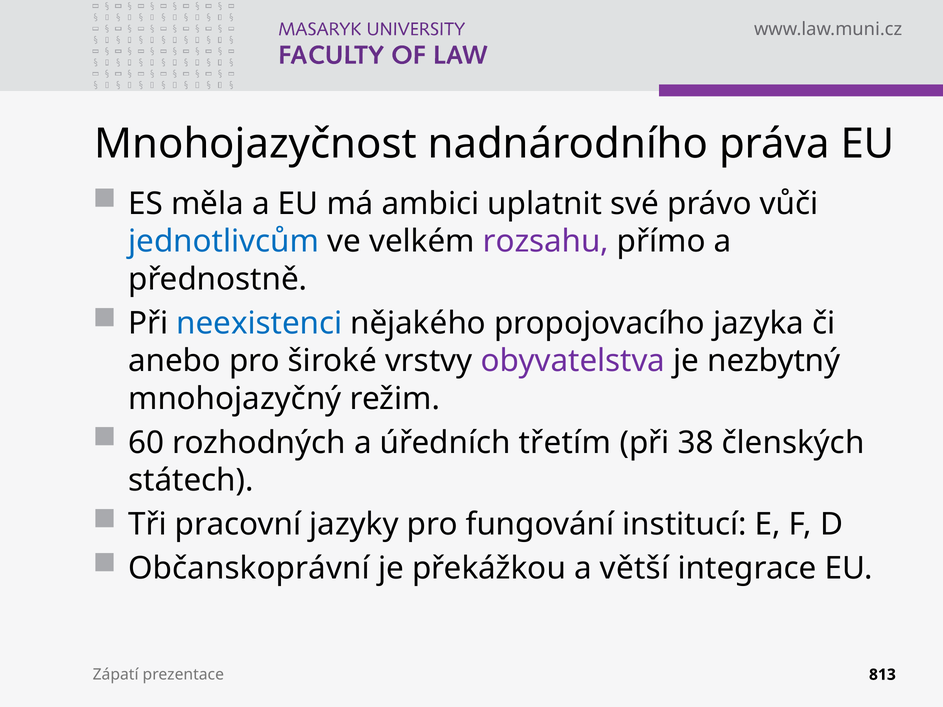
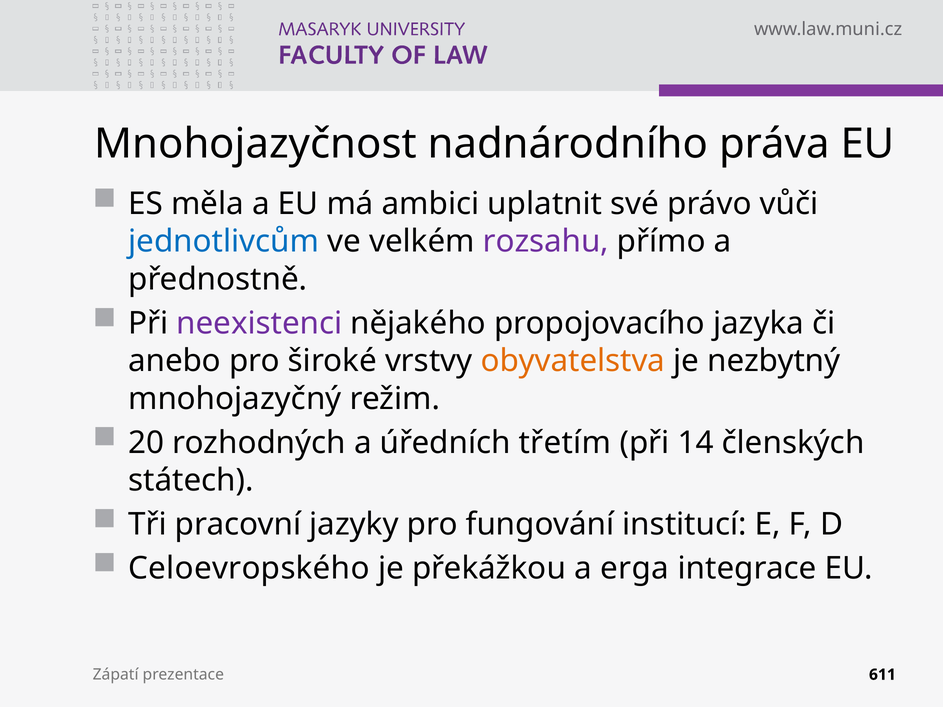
neexistenci colour: blue -> purple
obyvatelstva colour: purple -> orange
60: 60 -> 20
38: 38 -> 14
Občanskoprávní: Občanskoprávní -> Celoevropského
větší: větší -> erga
813: 813 -> 611
